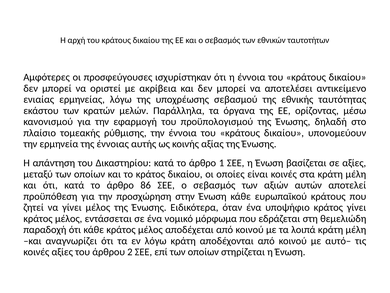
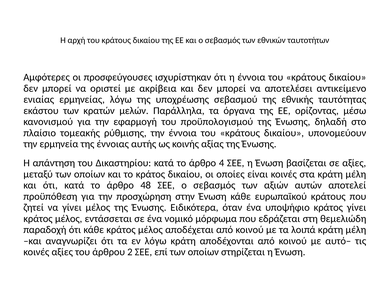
1: 1 -> 4
86: 86 -> 48
